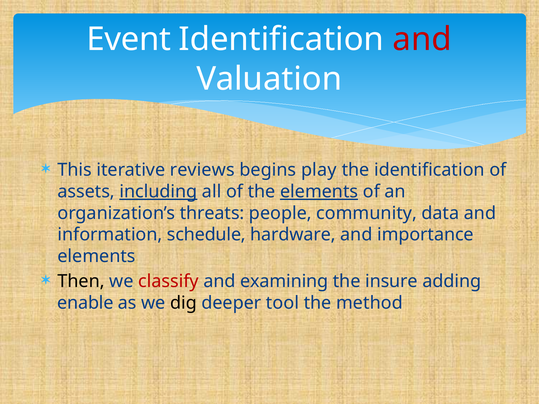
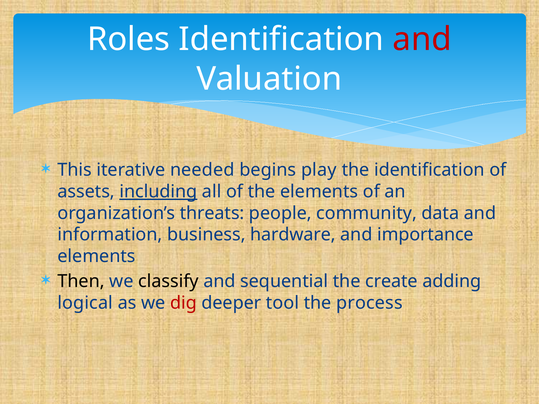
Event: Event -> Roles
reviews: reviews -> needed
elements at (319, 192) underline: present -> none
schedule: schedule -> business
classify colour: red -> black
examining: examining -> sequential
insure: insure -> create
enable: enable -> logical
dig colour: black -> red
method: method -> process
